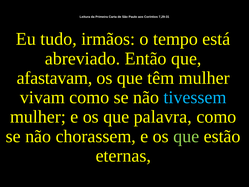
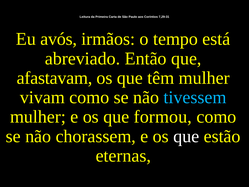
tudo: tudo -> avós
palavra: palavra -> formou
que at (186, 136) colour: light green -> white
